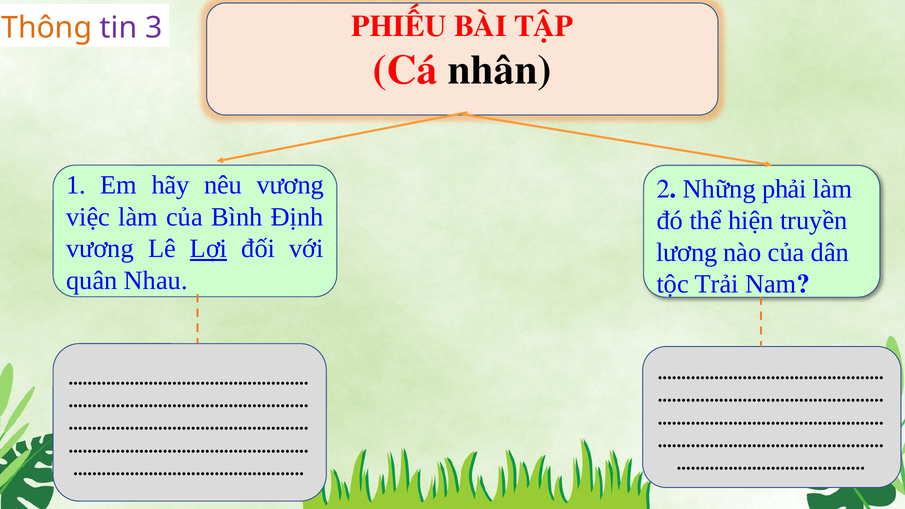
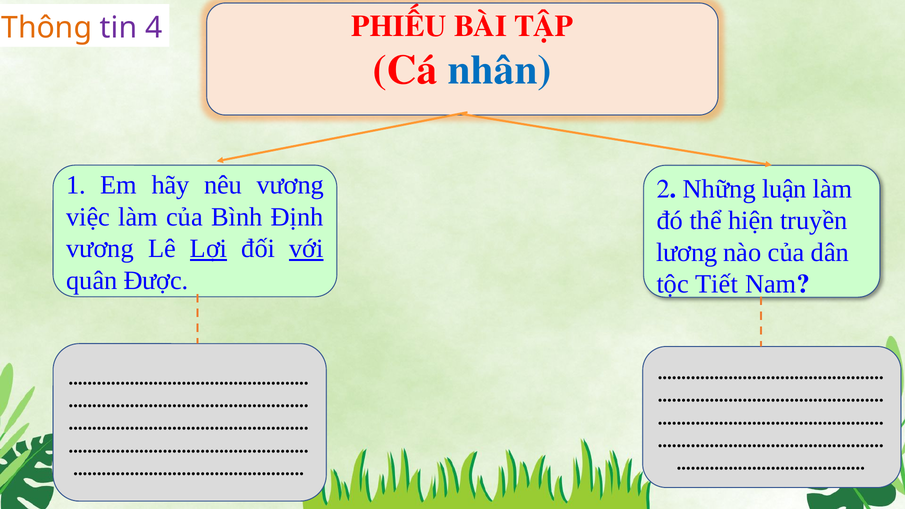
3: 3 -> 4
nhân colour: black -> blue
phải: phải -> luận
với underline: none -> present
Nhau: Nhau -> Được
Trải: Trải -> Tiết
